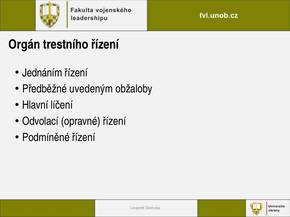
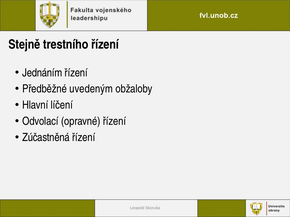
Orgán: Orgán -> Stejně
Podmíněné: Podmíněné -> Zúčastněná
